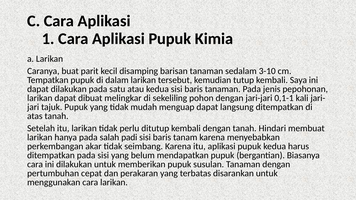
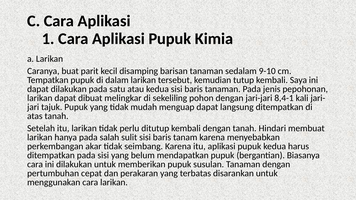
3-10: 3-10 -> 9-10
0,1-1: 0,1-1 -> 8,4-1
padi: padi -> sulit
